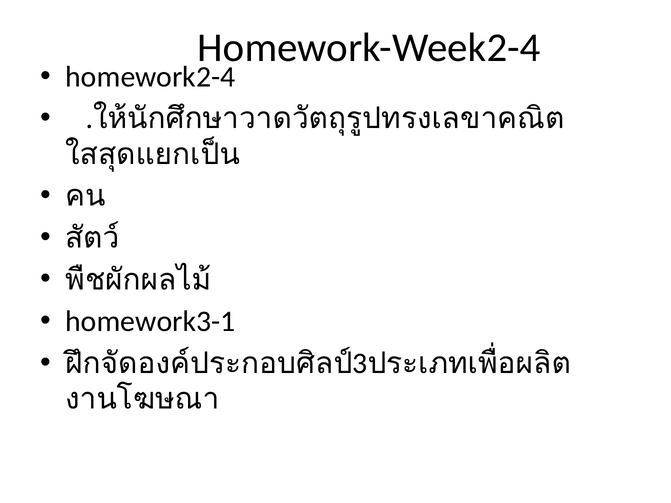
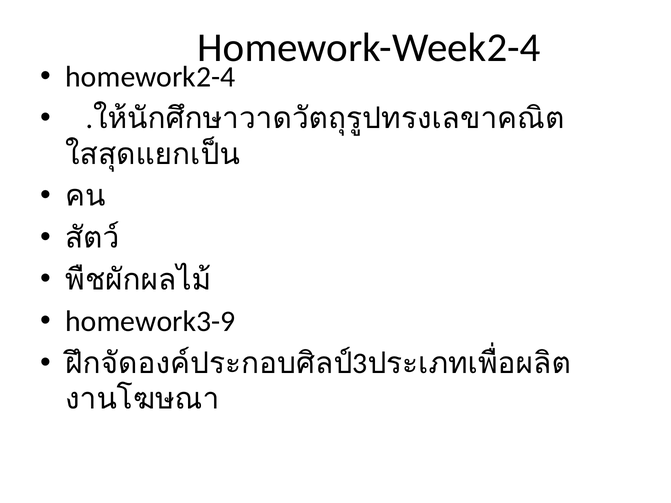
homework3-1: homework3-1 -> homework3-9
